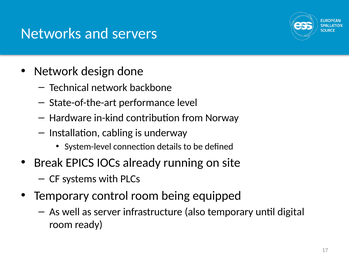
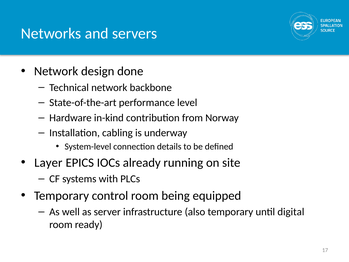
Break: Break -> Layer
